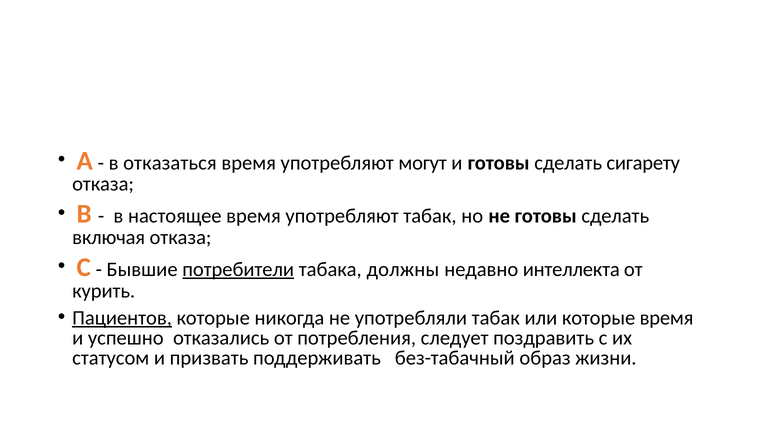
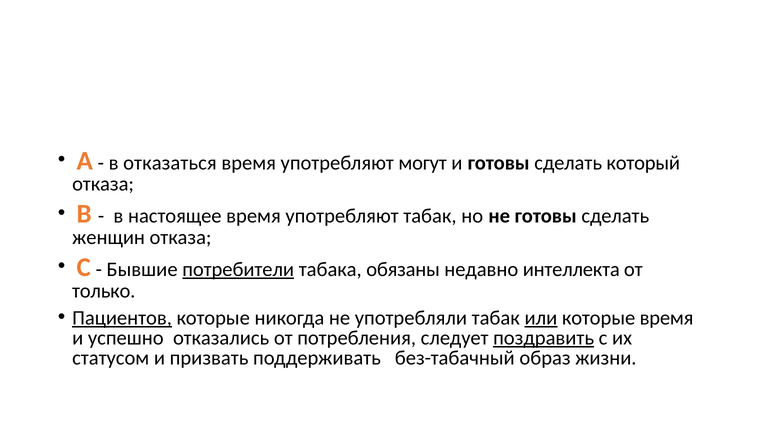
сигарету: сигарету -> который
включая: включая -> женщин
должны: должны -> обязаны
курить: курить -> только
или underline: none -> present
поздравить underline: none -> present
